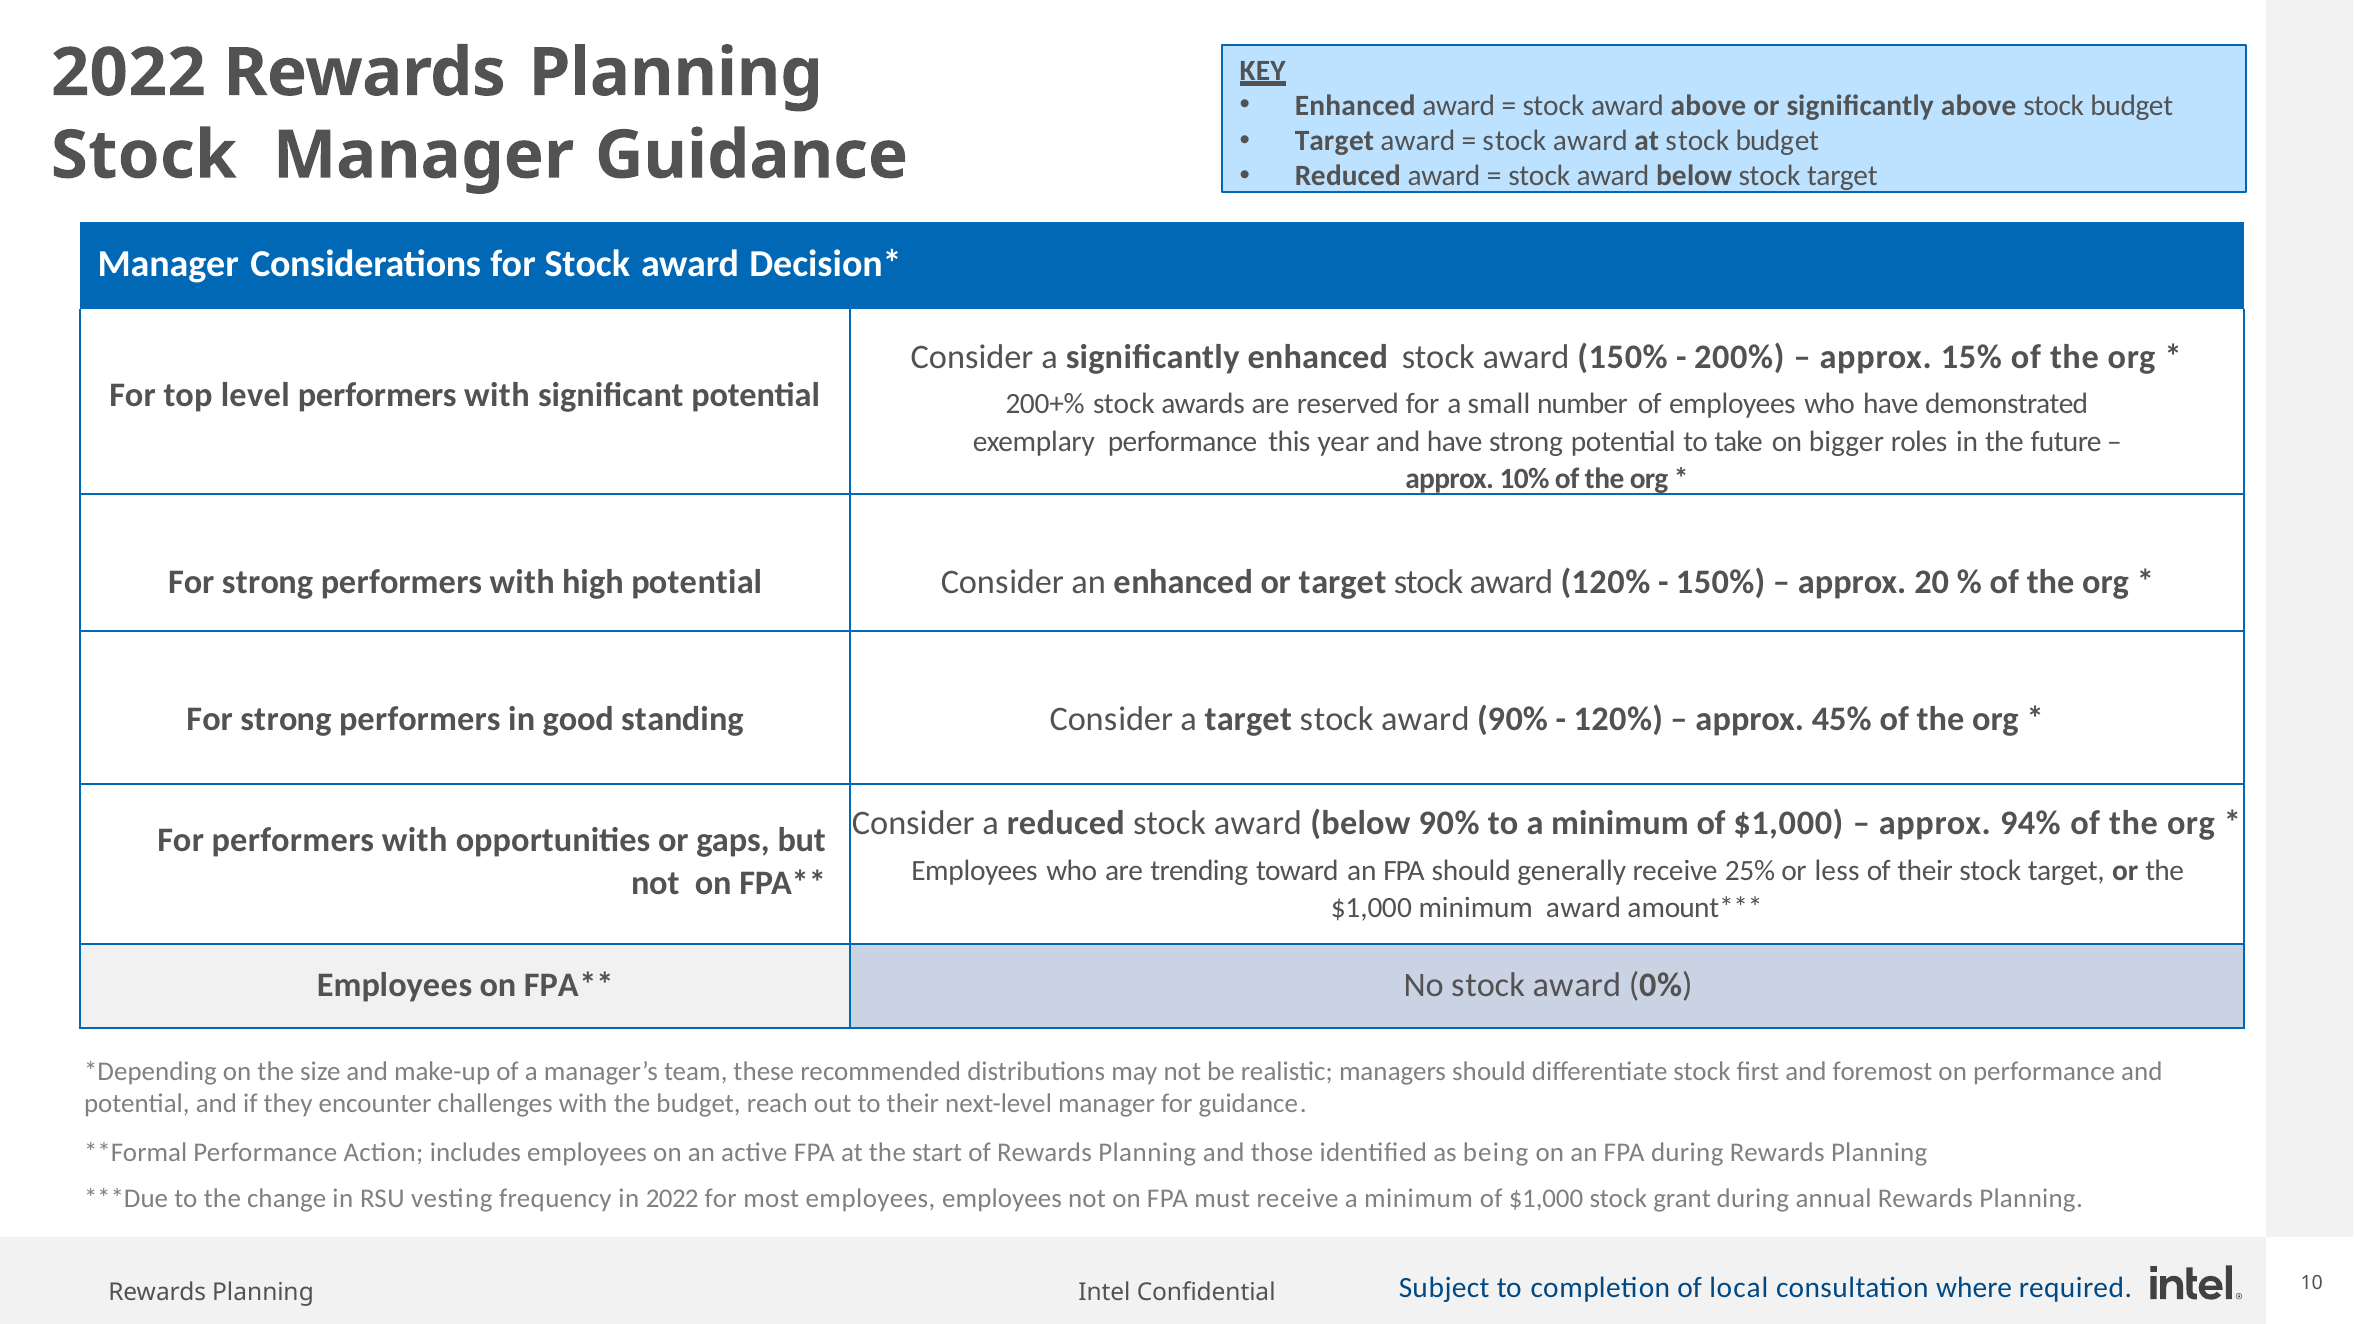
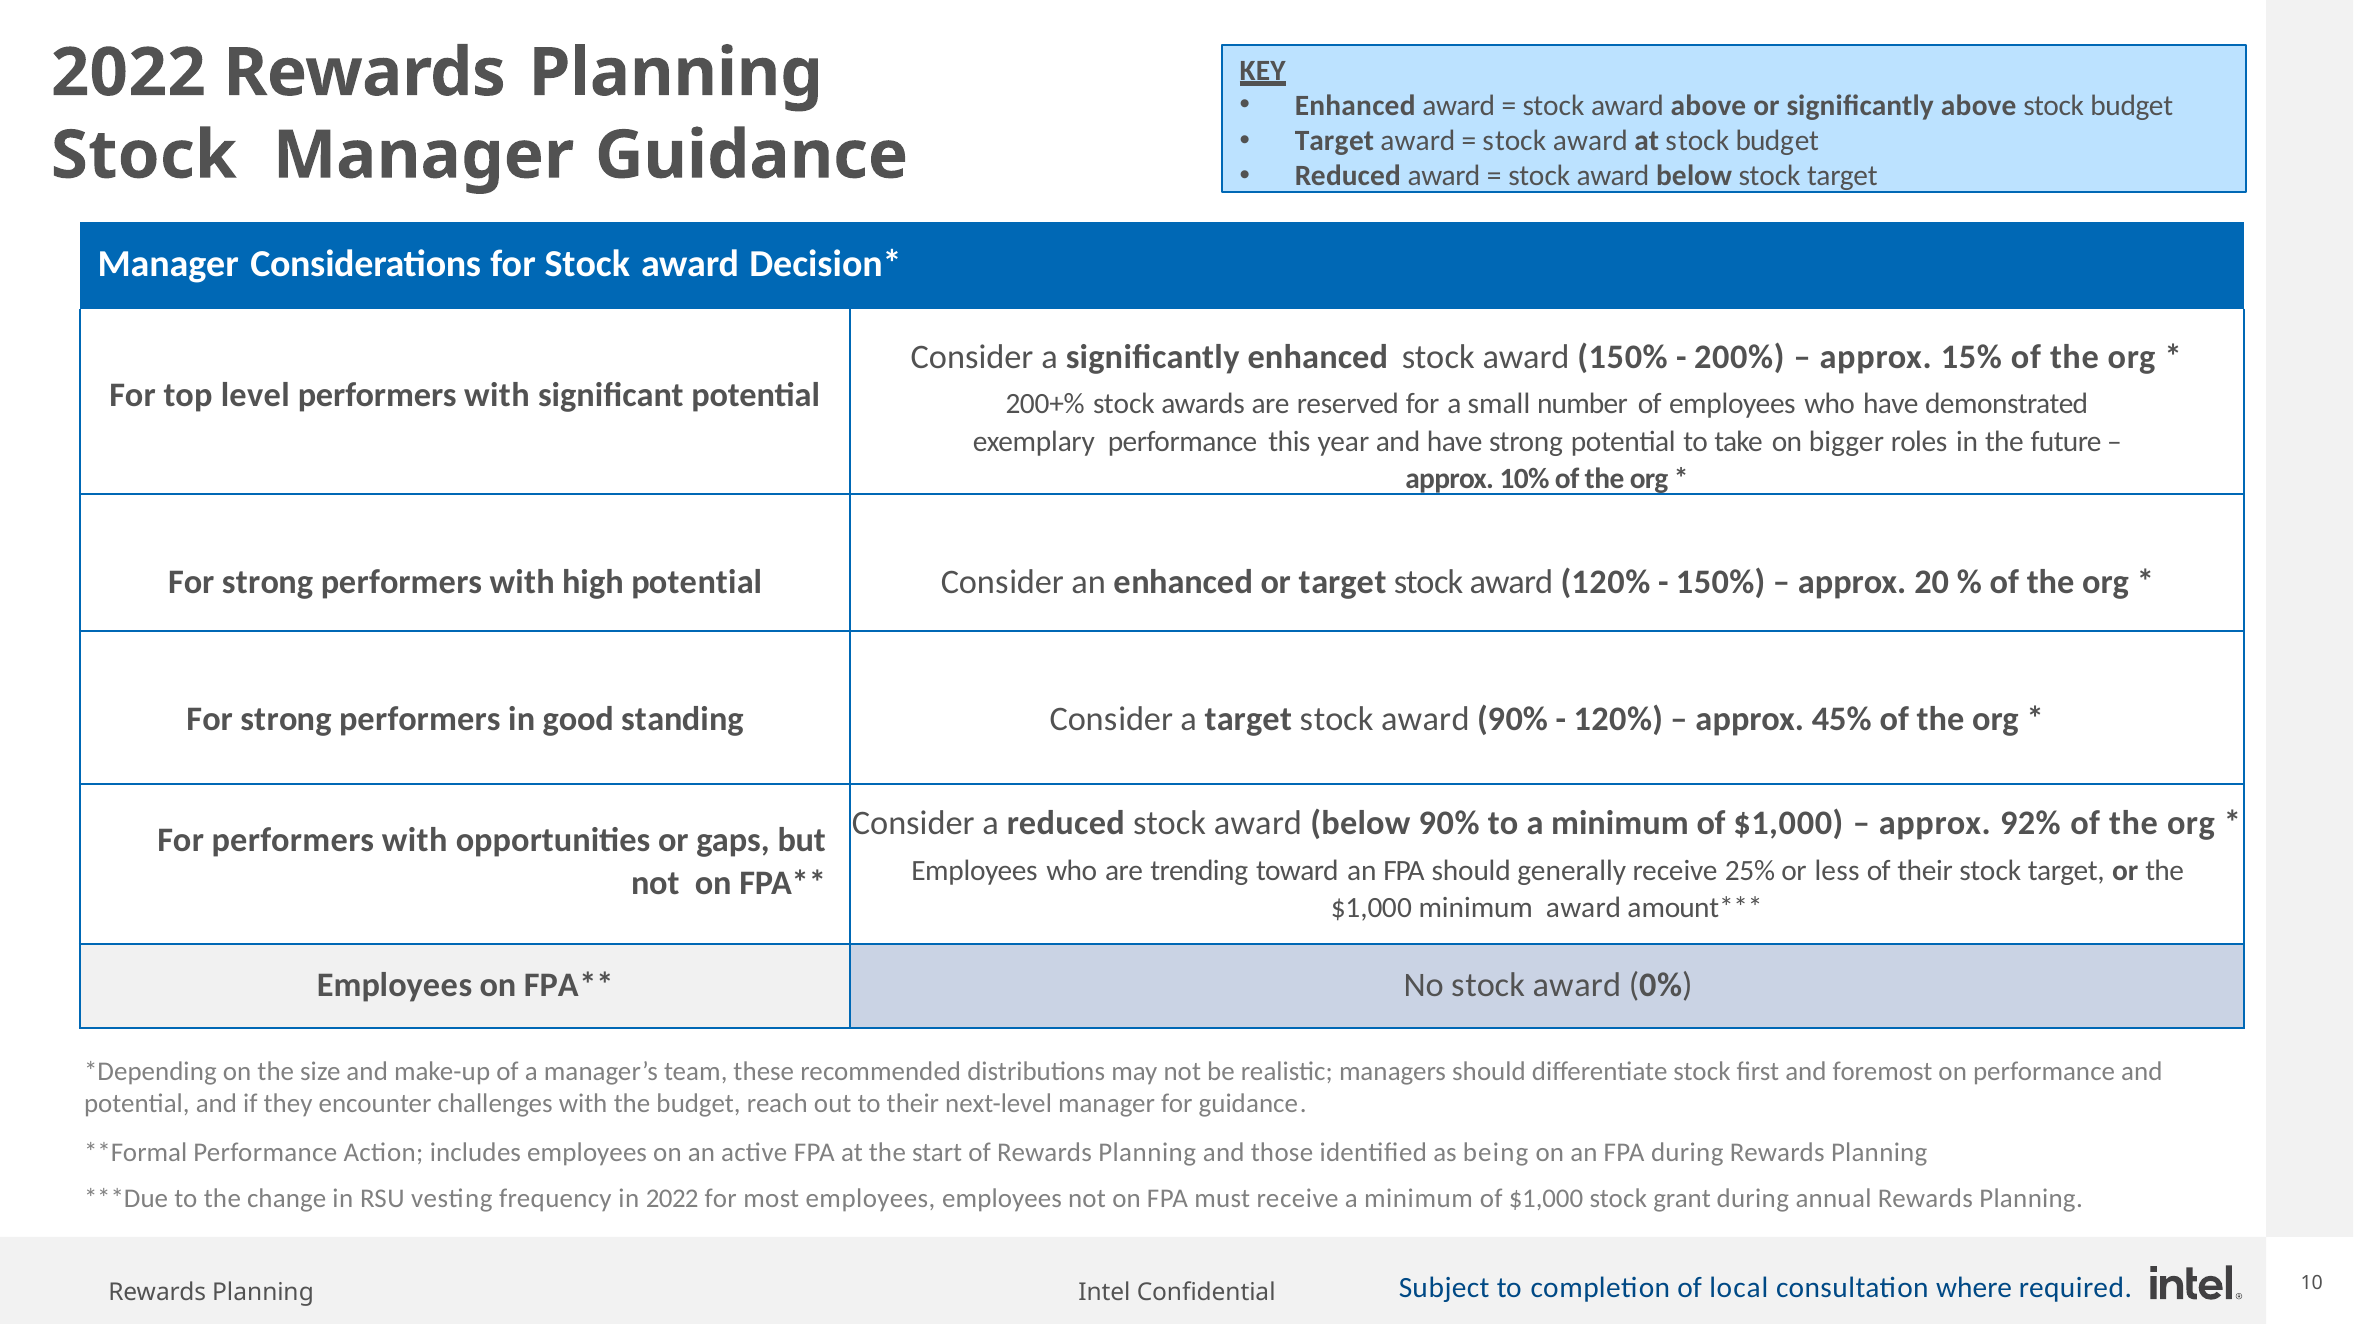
94%: 94% -> 92%
